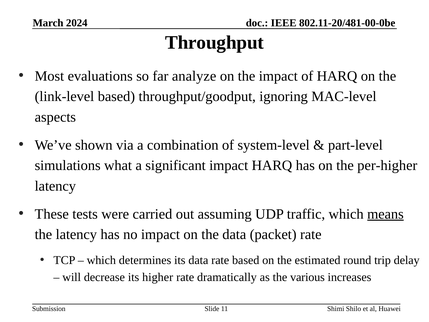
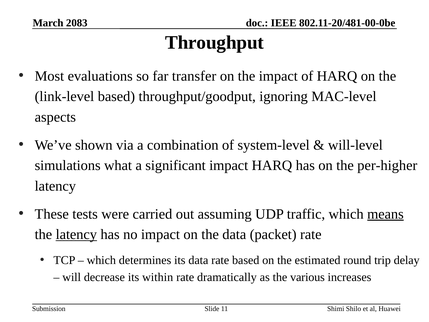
2024: 2024 -> 2083
analyze: analyze -> transfer
part-level: part-level -> will-level
latency at (76, 234) underline: none -> present
higher: higher -> within
